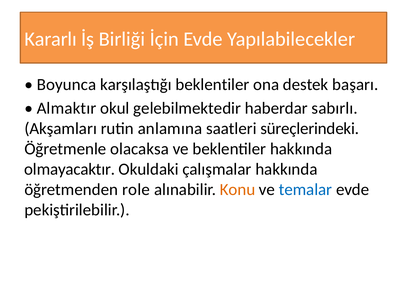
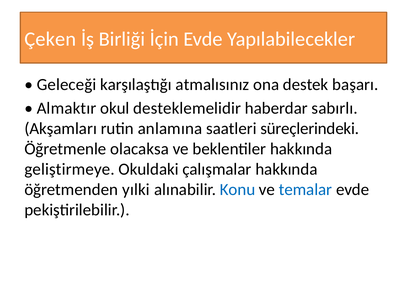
Kararlı: Kararlı -> Çeken
Boyunca: Boyunca -> Geleceği
karşılaştığı beklentiler: beklentiler -> atmalısınız
gelebilmektedir: gelebilmektedir -> desteklemelidir
olmayacaktır: olmayacaktır -> geliştirmeye
role: role -> yılki
Konu colour: orange -> blue
